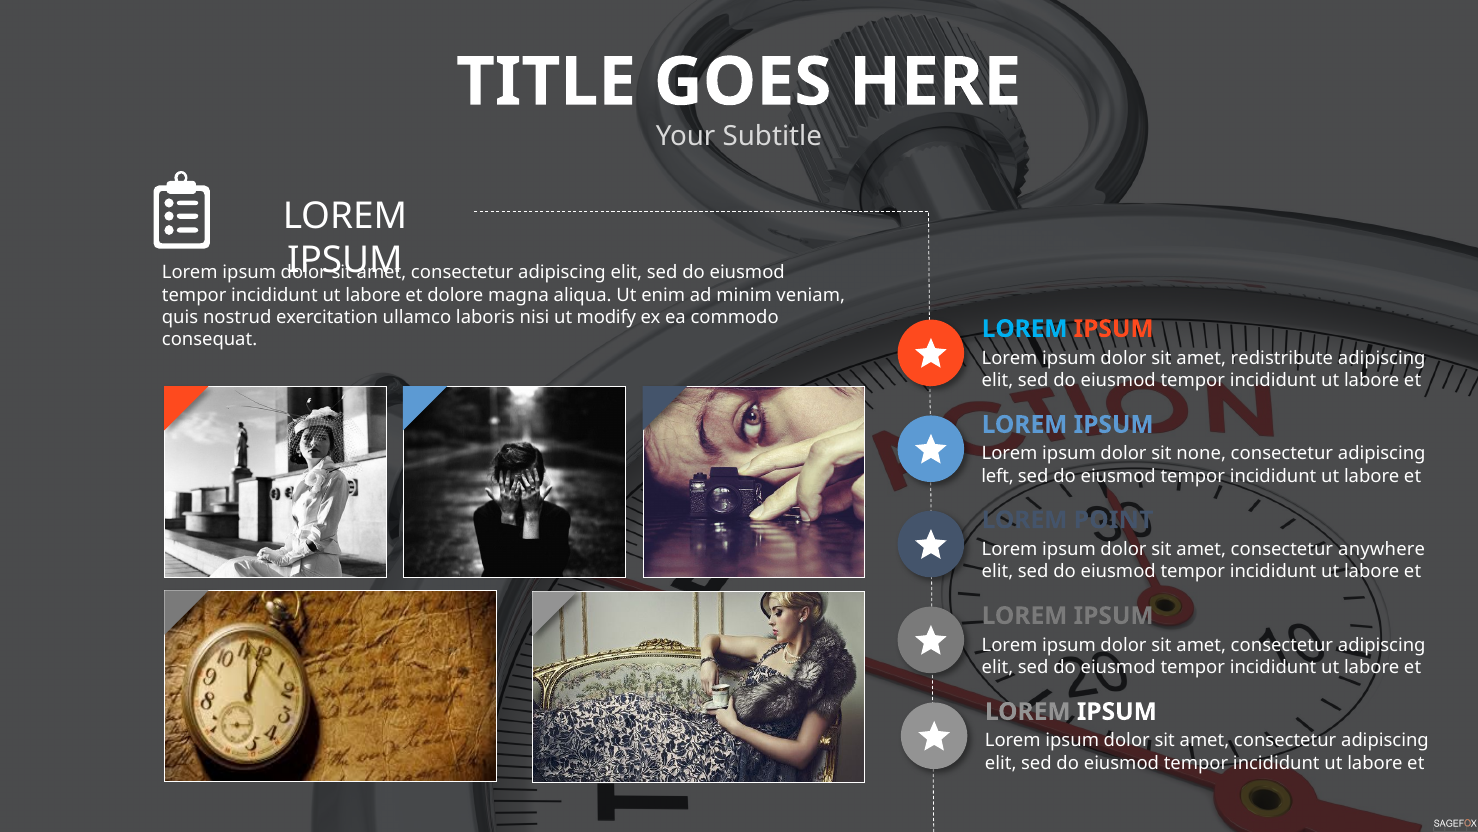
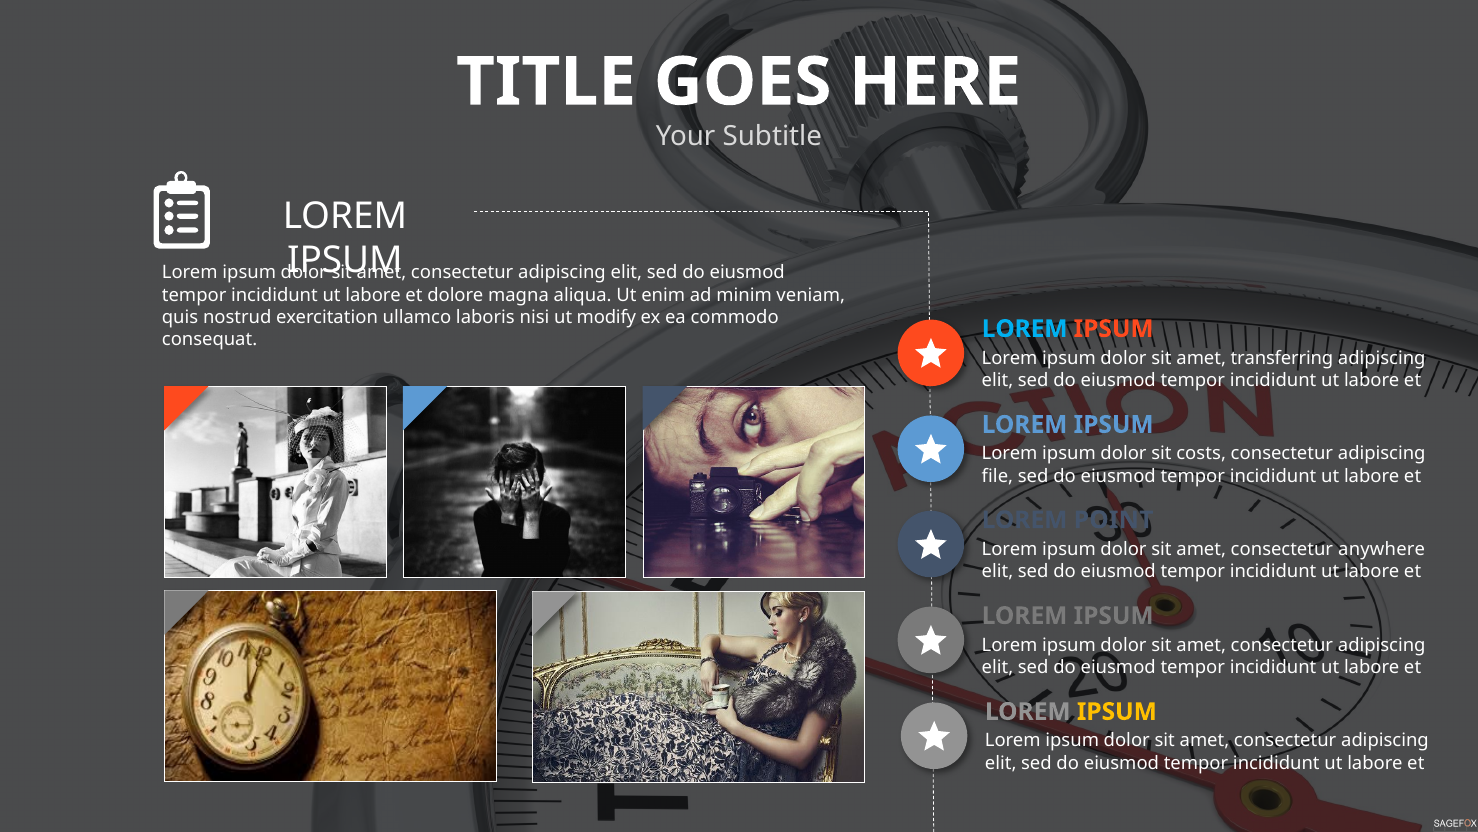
redistribute: redistribute -> transferring
none: none -> costs
left: left -> file
IPSUM at (1117, 711) colour: white -> yellow
